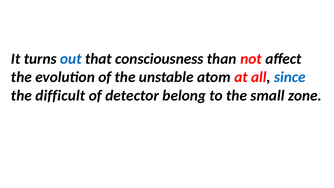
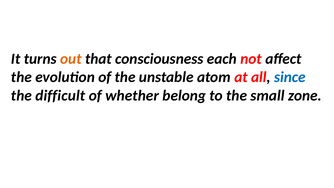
out colour: blue -> orange
than: than -> each
detector: detector -> whether
